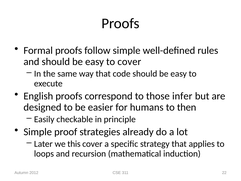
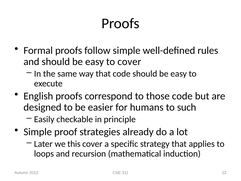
those infer: infer -> code
then: then -> such
